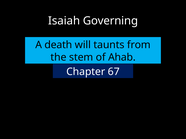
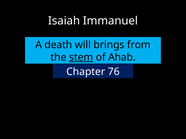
Governing: Governing -> Immanuel
taunts: taunts -> brings
stem underline: none -> present
67: 67 -> 76
